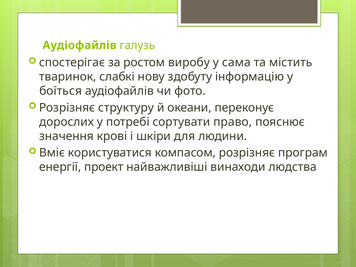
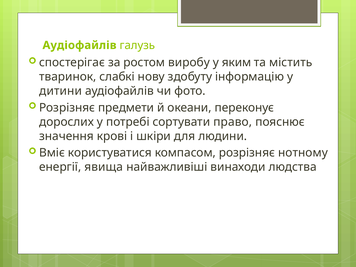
сама: сама -> яким
боїться: боїться -> дитини
структуру: структуру -> предмети
програм: програм -> нотному
проект: проект -> явища
